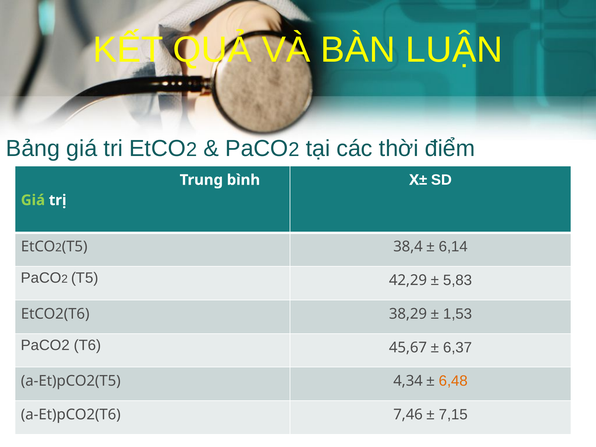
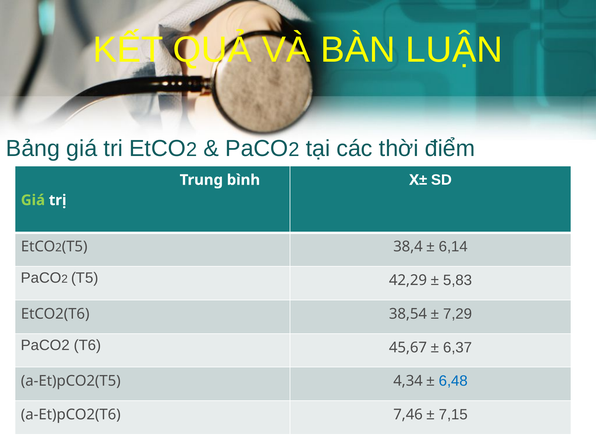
38,29: 38,29 -> 38,54
1,53: 1,53 -> 7,29
6,48 colour: orange -> blue
